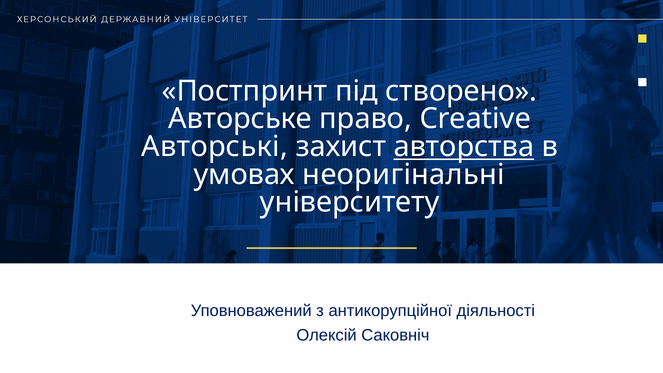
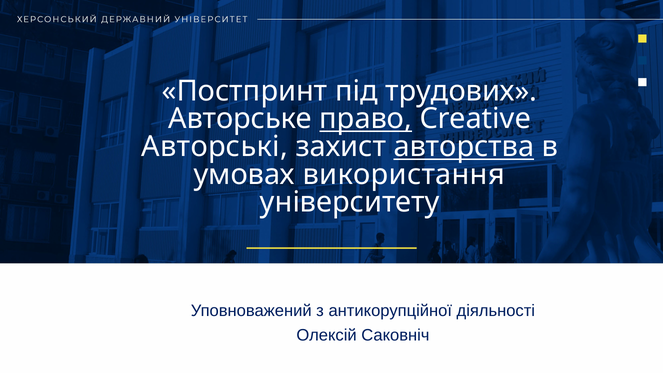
створено: створено -> трудових
право underline: none -> present
неоригінальні: неоригінальні -> використання
